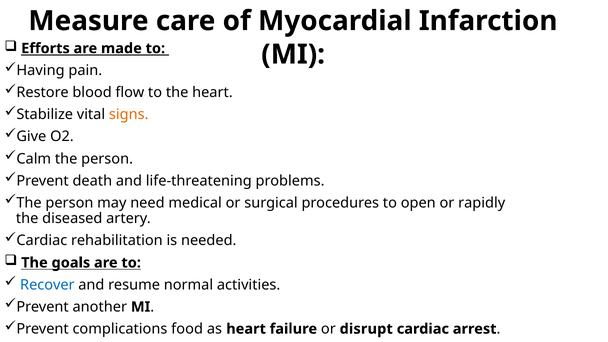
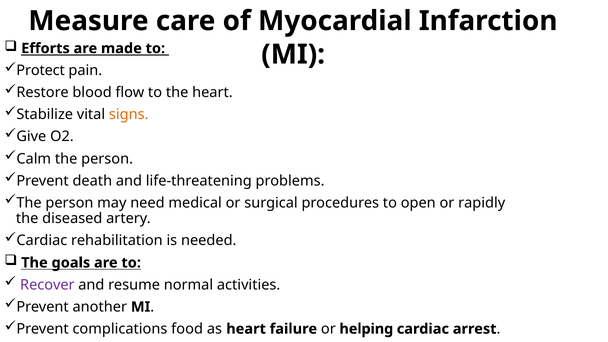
Having: Having -> Protect
Recover colour: blue -> purple
disrupt: disrupt -> helping
